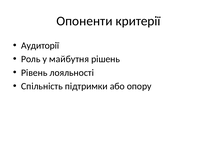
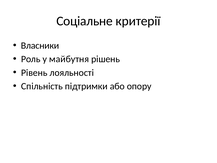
Опоненти: Опоненти -> Соціальне
Аудиторії: Аудиторії -> Власники
